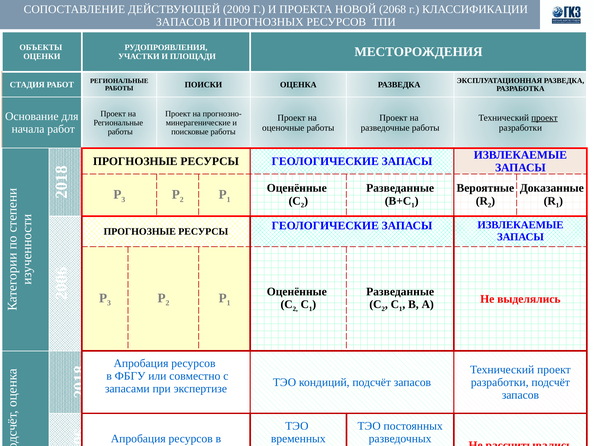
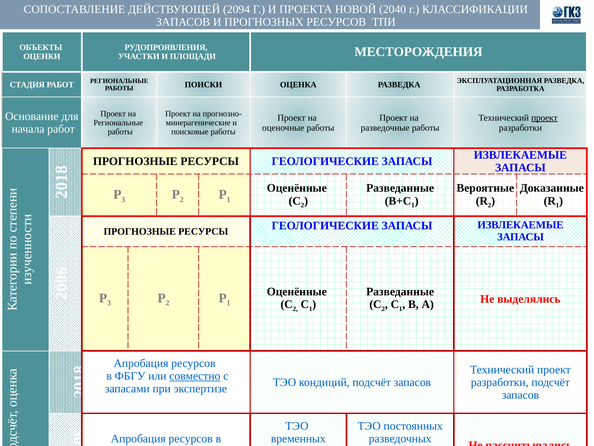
2009: 2009 -> 2094
2068: 2068 -> 2040
совместно underline: none -> present
